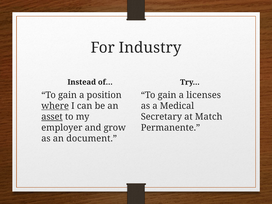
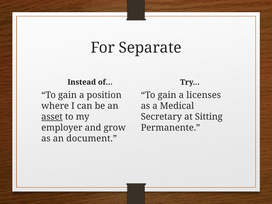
Industry: Industry -> Separate
where underline: present -> none
Match: Match -> Sitting
